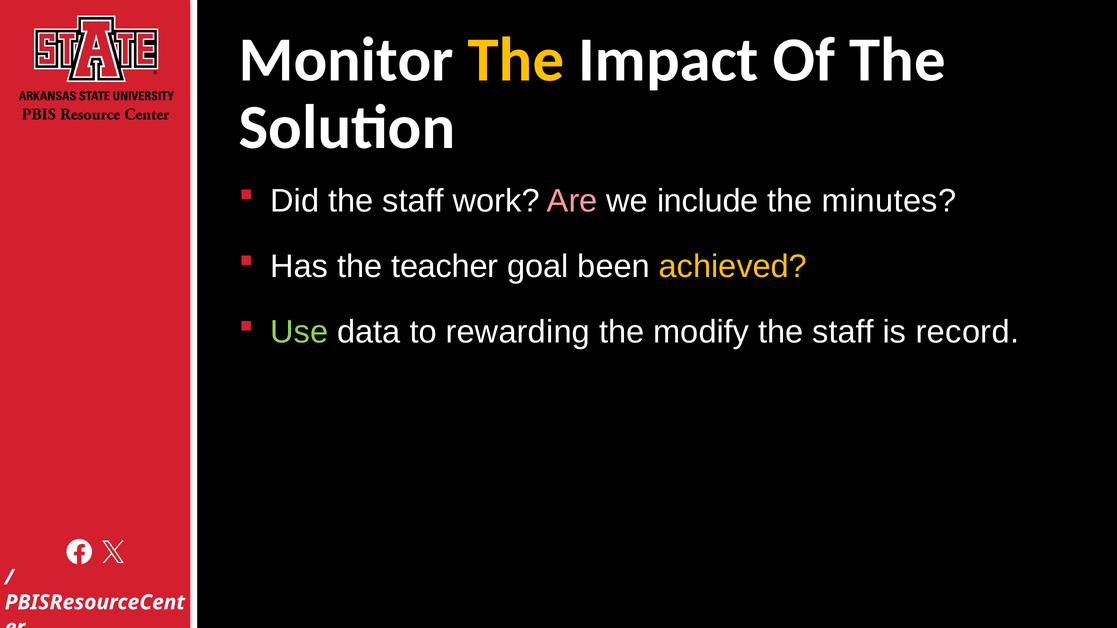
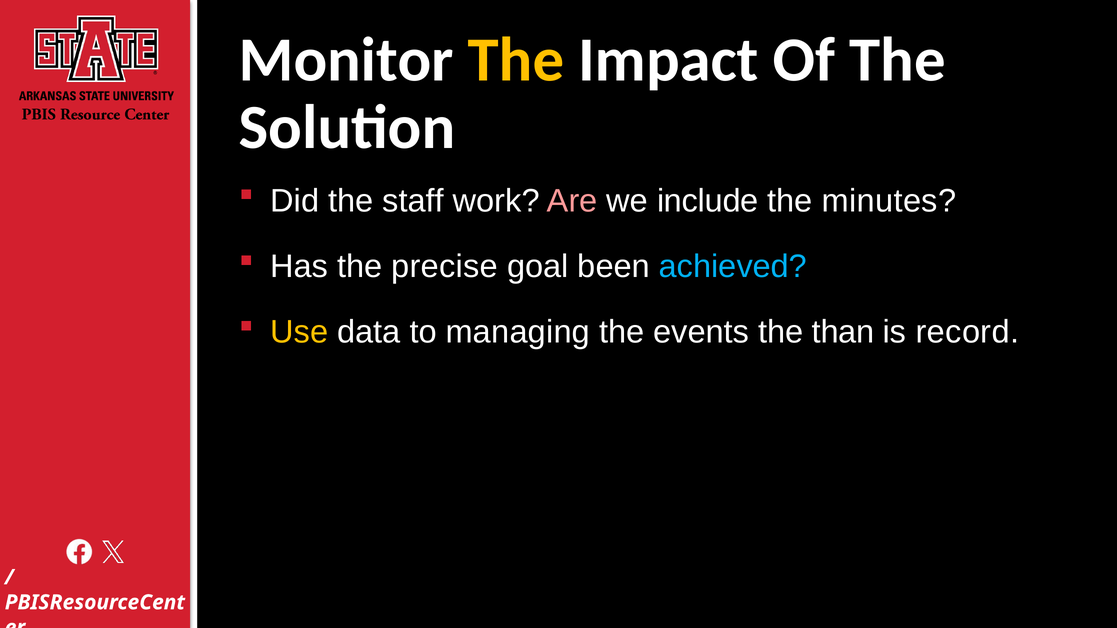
teacher: teacher -> precise
achieved colour: yellow -> light blue
Use colour: light green -> yellow
rewarding: rewarding -> managing
modify: modify -> events
staff at (843, 332): staff -> than
